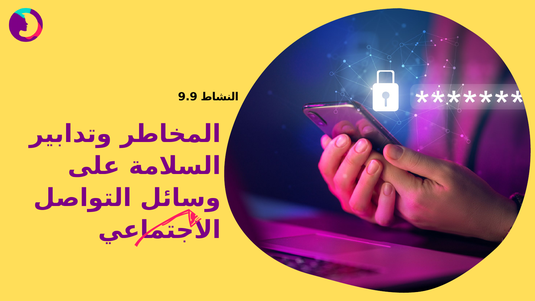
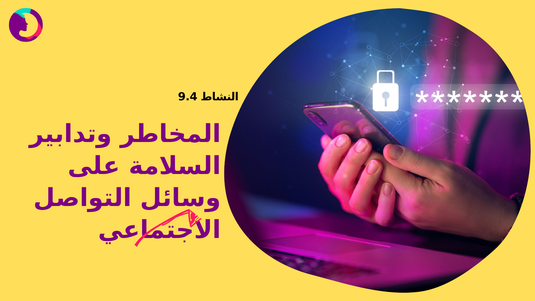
9.9: 9.9 -> 9.4
